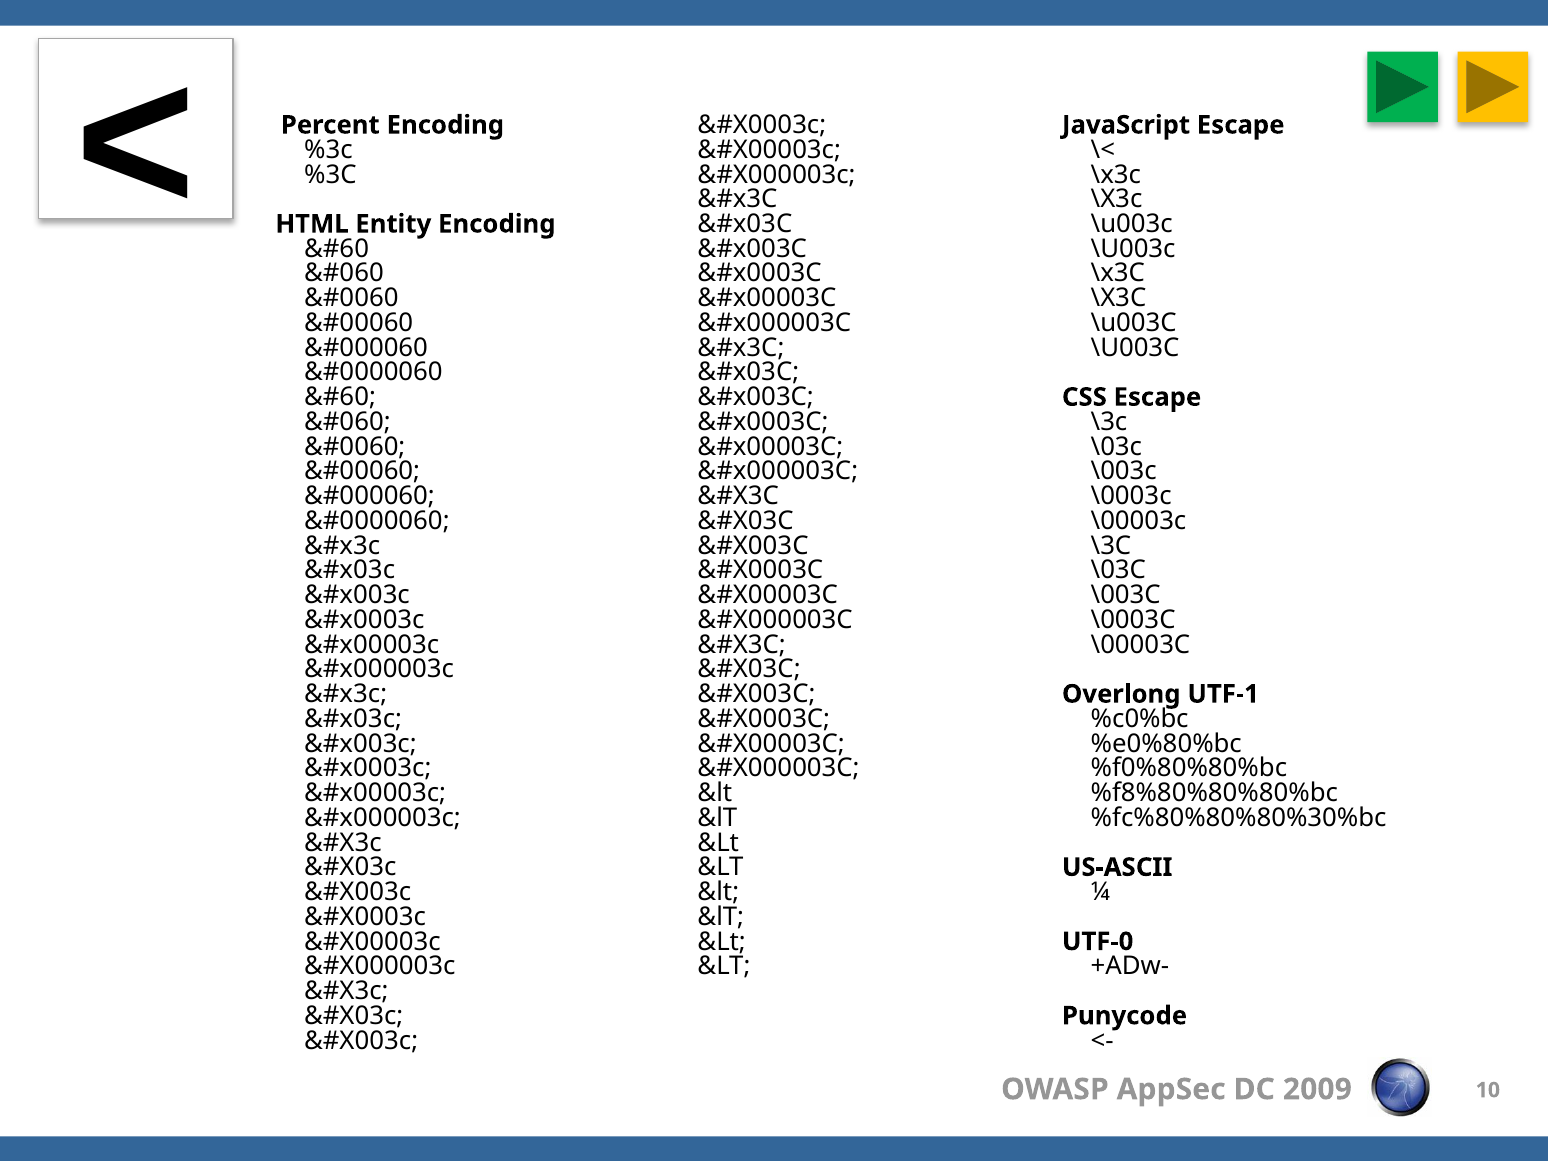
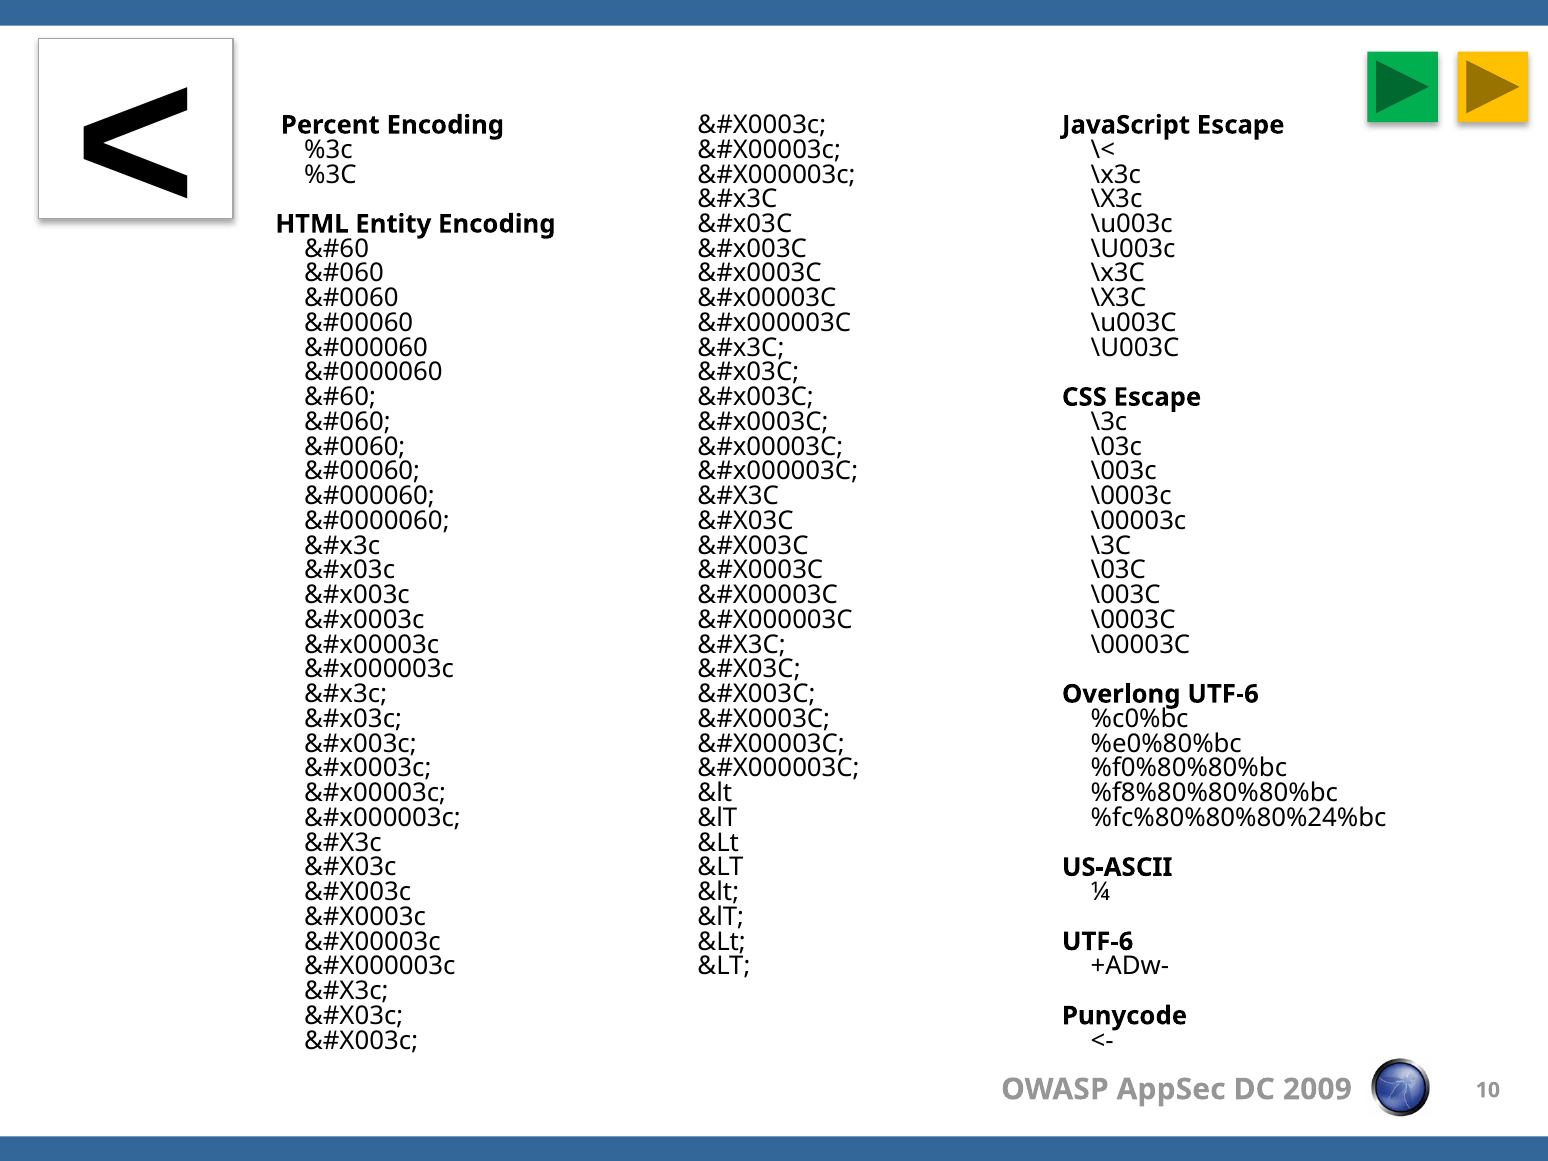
Overlong UTF-1: UTF-1 -> UTF-6
%fc%80%80%80%30%bc: %fc%80%80%80%30%bc -> %fc%80%80%80%24%bc
UTF-0 at (1098, 942): UTF-0 -> UTF-6
